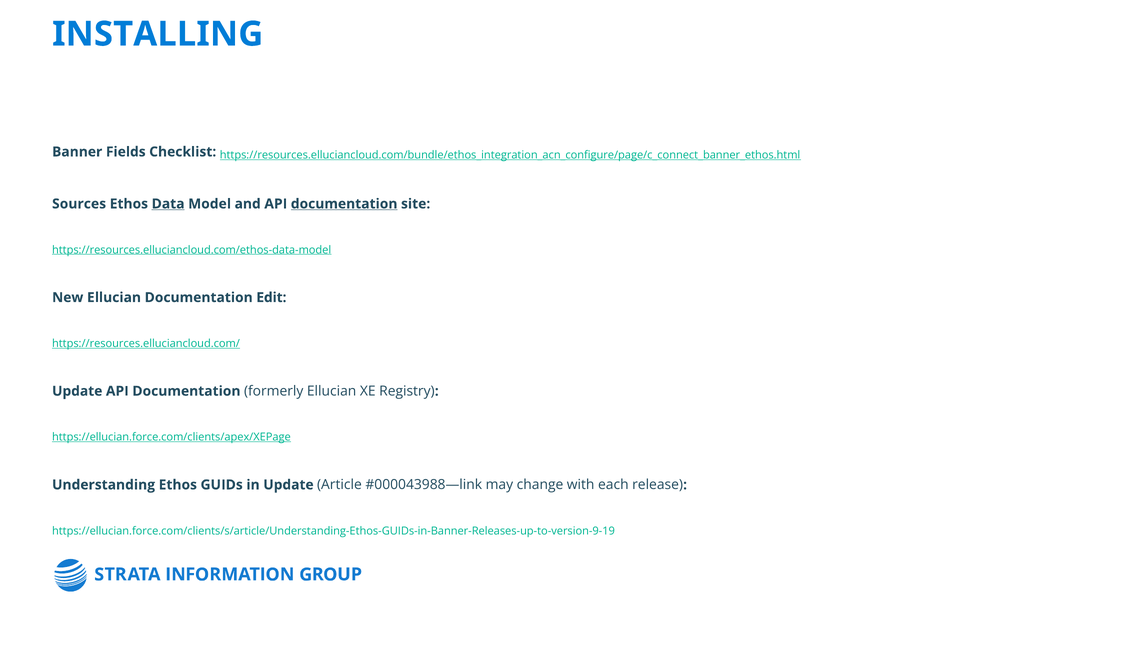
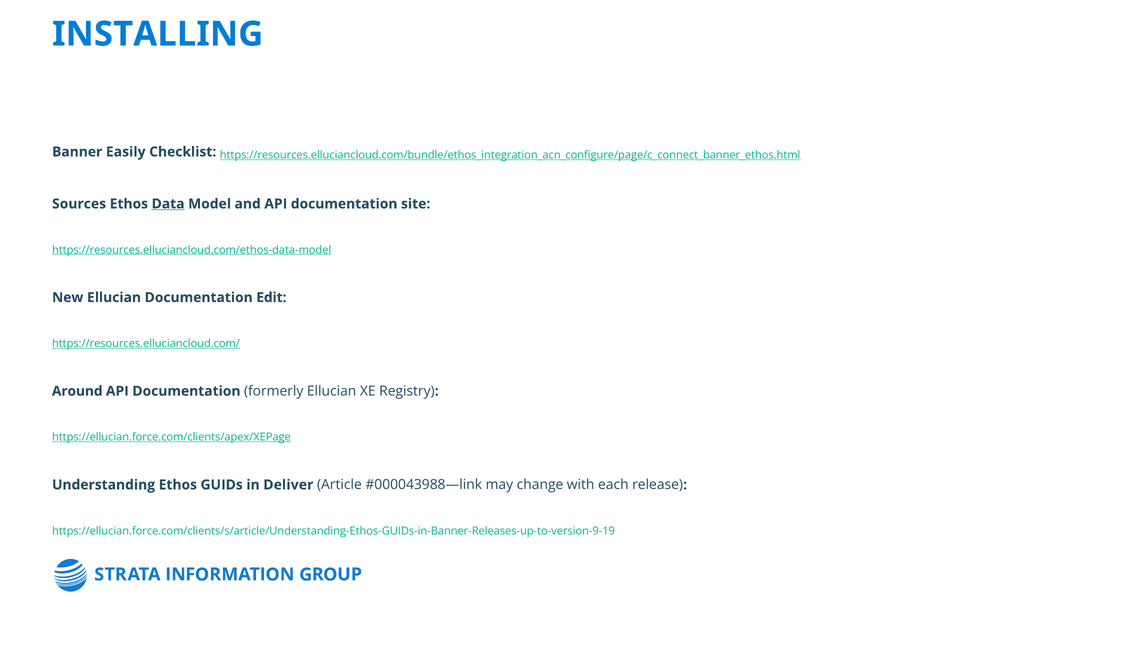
Fields: Fields -> Easily
documentation at (344, 204) underline: present -> none
Update at (77, 391): Update -> Around
in Update: Update -> Deliver
